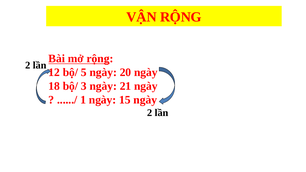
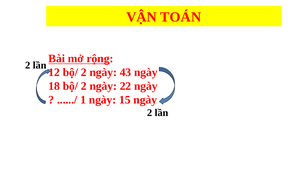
VẬN RỘNG: RỘNG -> TOÁN
5 at (84, 72): 5 -> 2
20: 20 -> 43
18 bộ/ 3: 3 -> 2
21: 21 -> 22
